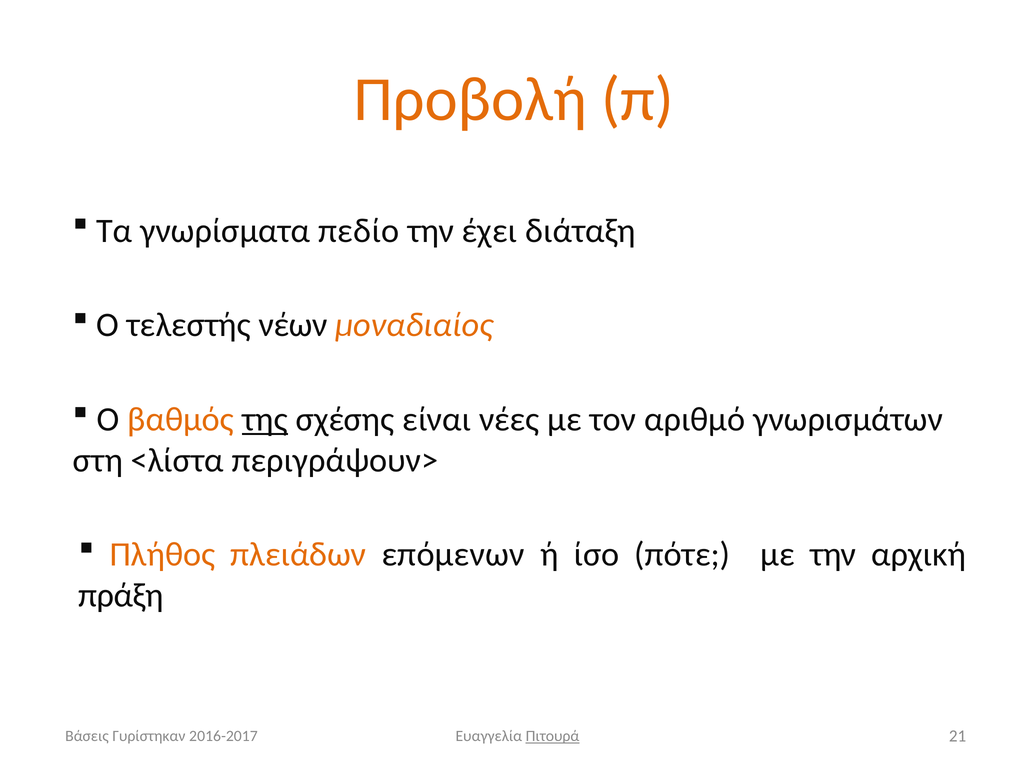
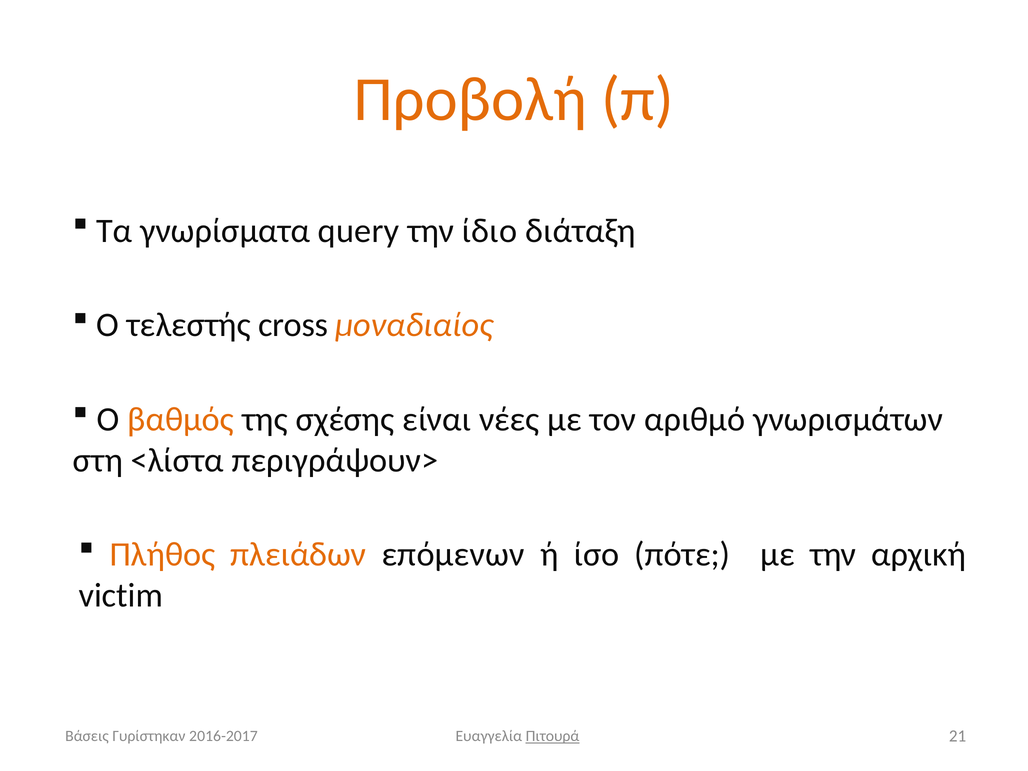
πεδίο: πεδίο -> query
έχει: έχει -> ίδιο
νέων: νέων -> cross
της underline: present -> none
πράξη: πράξη -> victim
